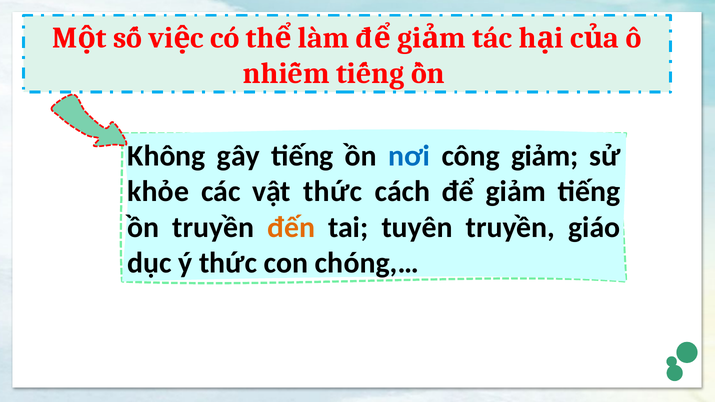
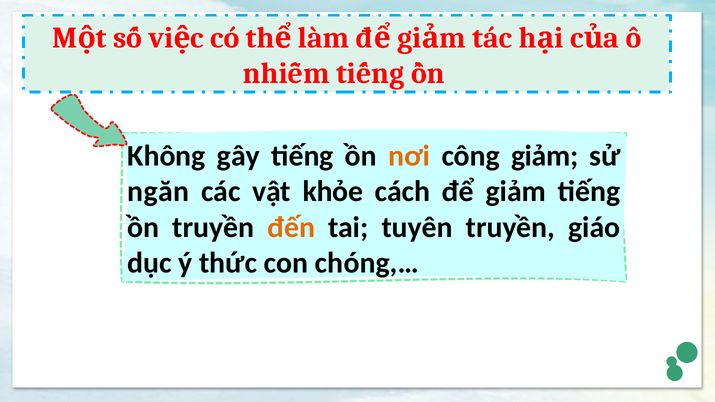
nơi colour: blue -> orange
khỏe: khỏe -> ngăn
vật thức: thức -> khỏe
